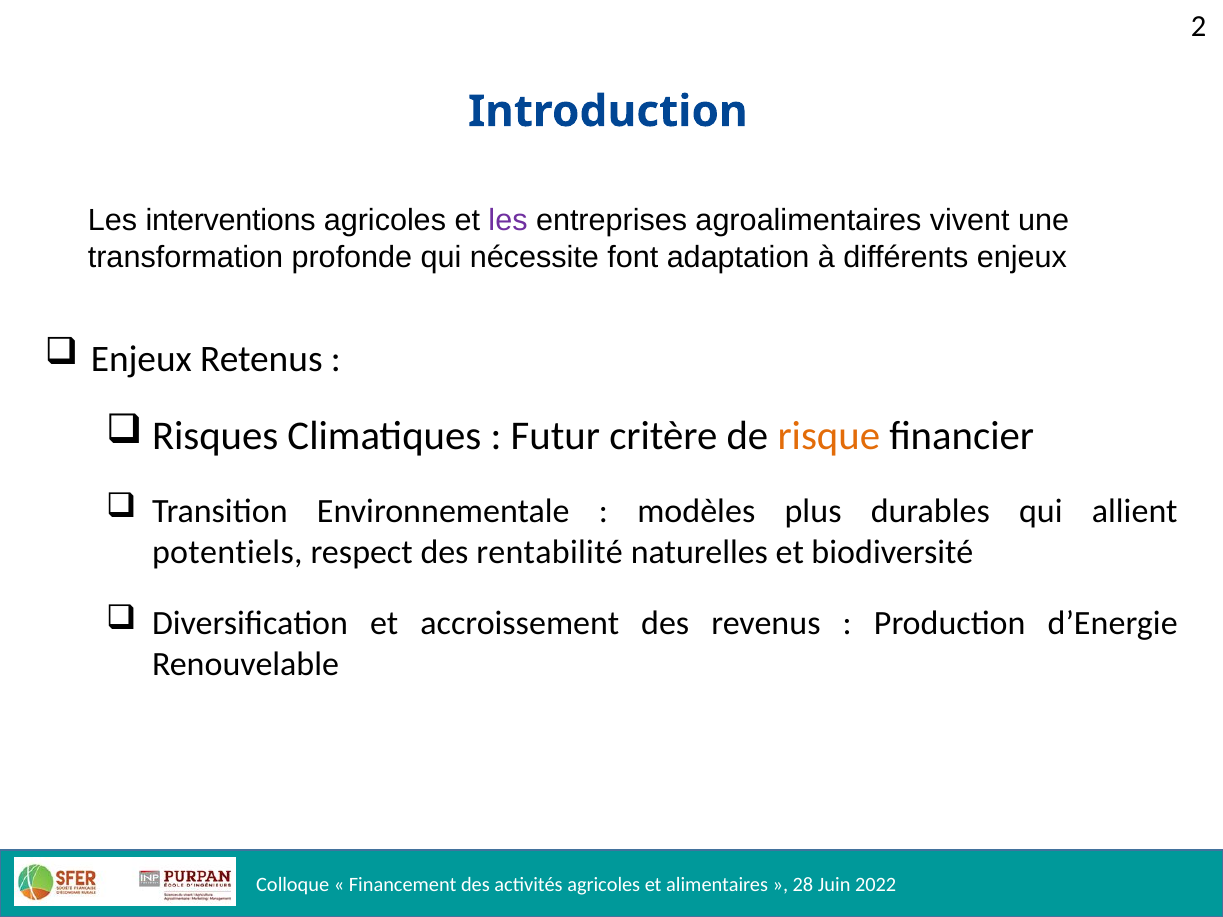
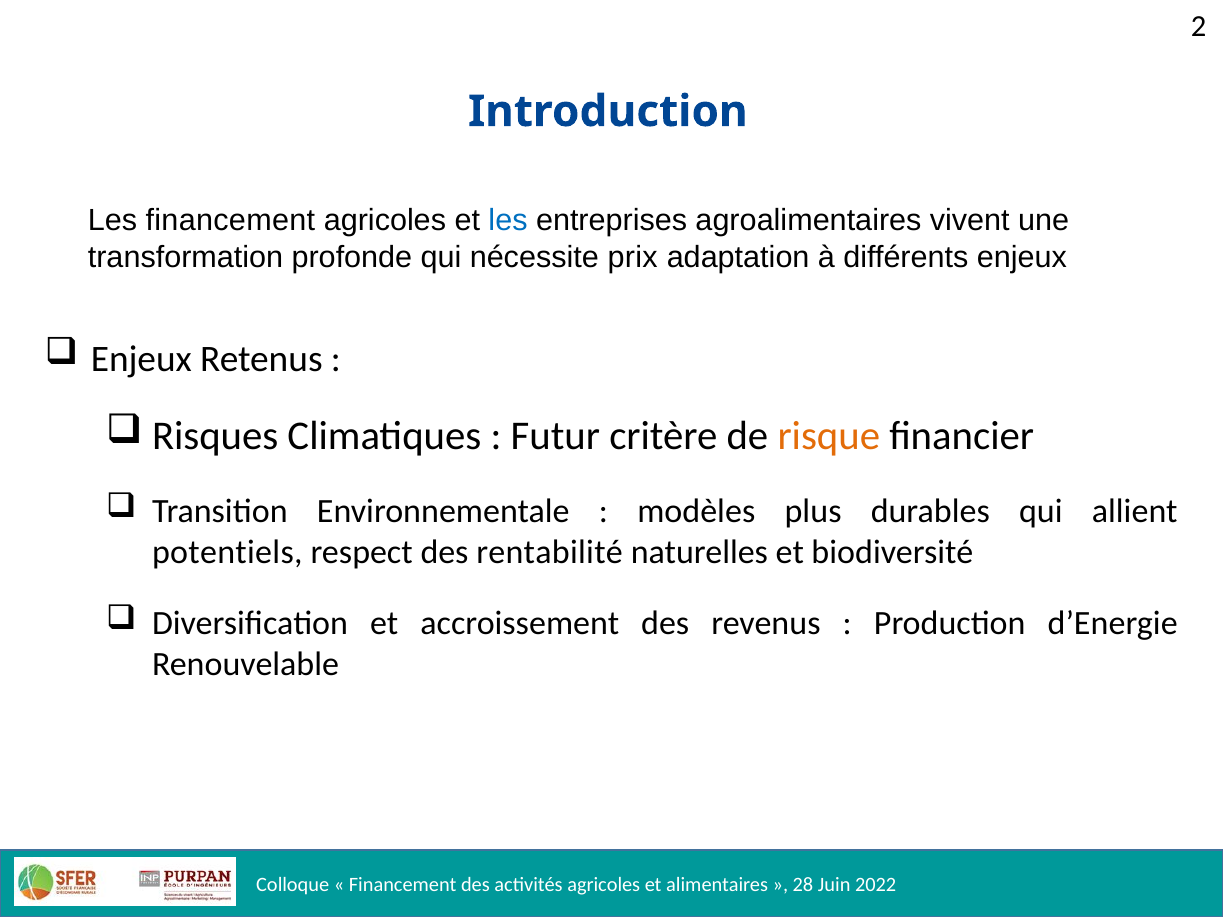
Les interventions: interventions -> financement
les at (508, 220) colour: purple -> blue
font: font -> prix
